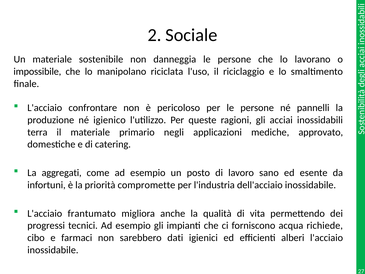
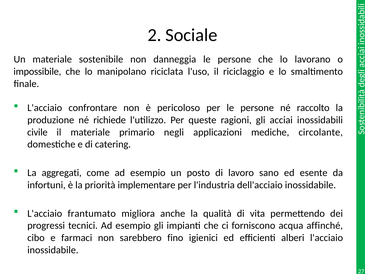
pannelli: pannelli -> raccolto
igienico: igienico -> richiede
terra: terra -> civile
approvato: approvato -> circolante
compromette: compromette -> implementare
richiede: richiede -> affinché
dati: dati -> fino
